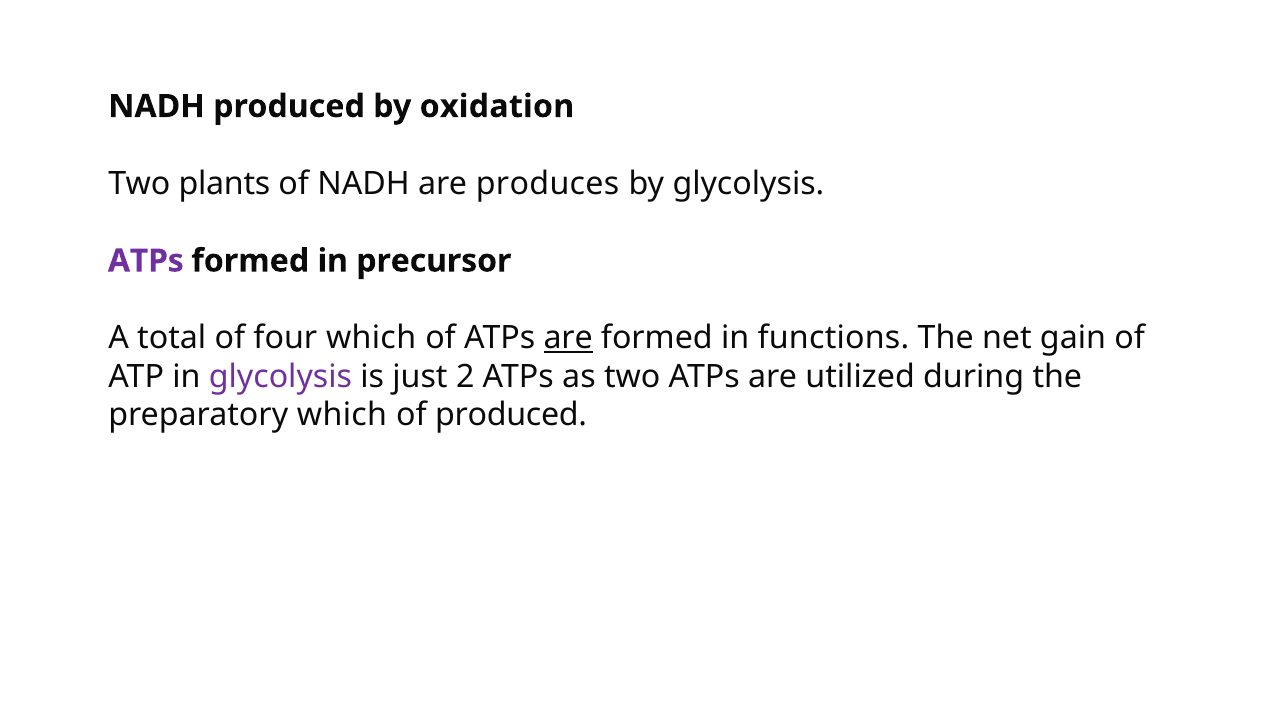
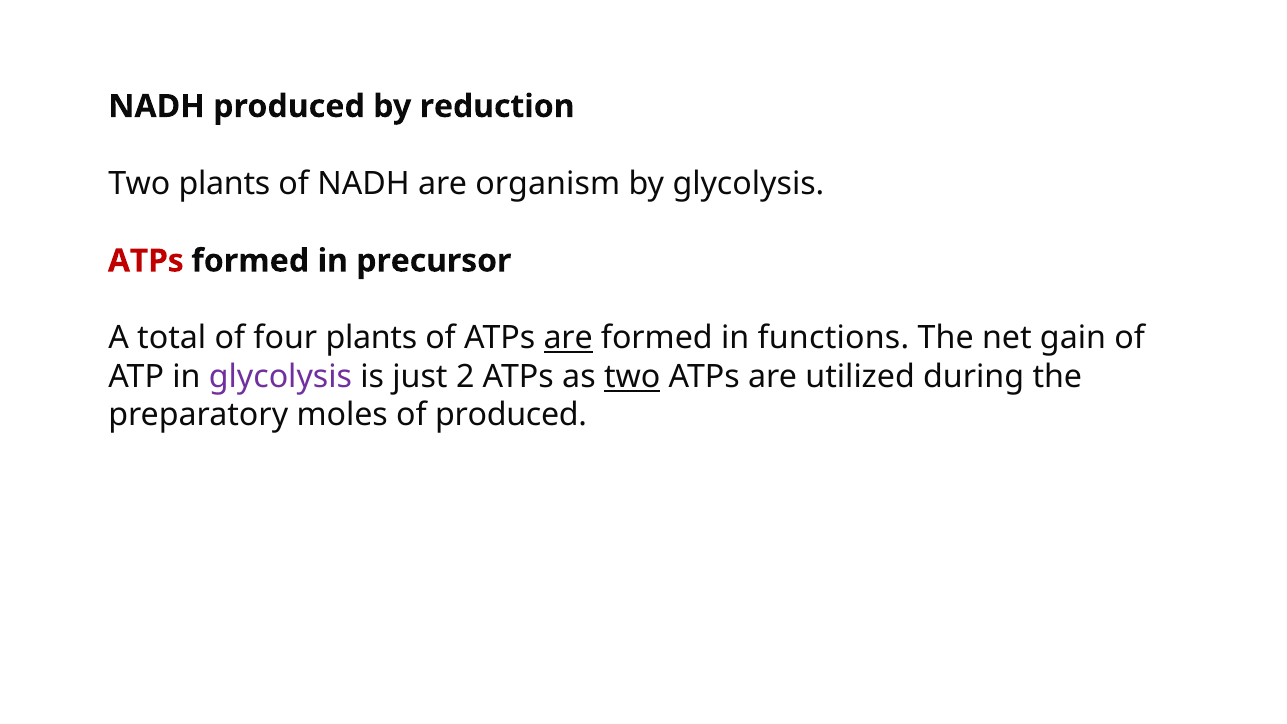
oxidation: oxidation -> reduction
produces: produces -> organism
ATPs at (146, 261) colour: purple -> red
four which: which -> plants
two at (632, 377) underline: none -> present
preparatory which: which -> moles
